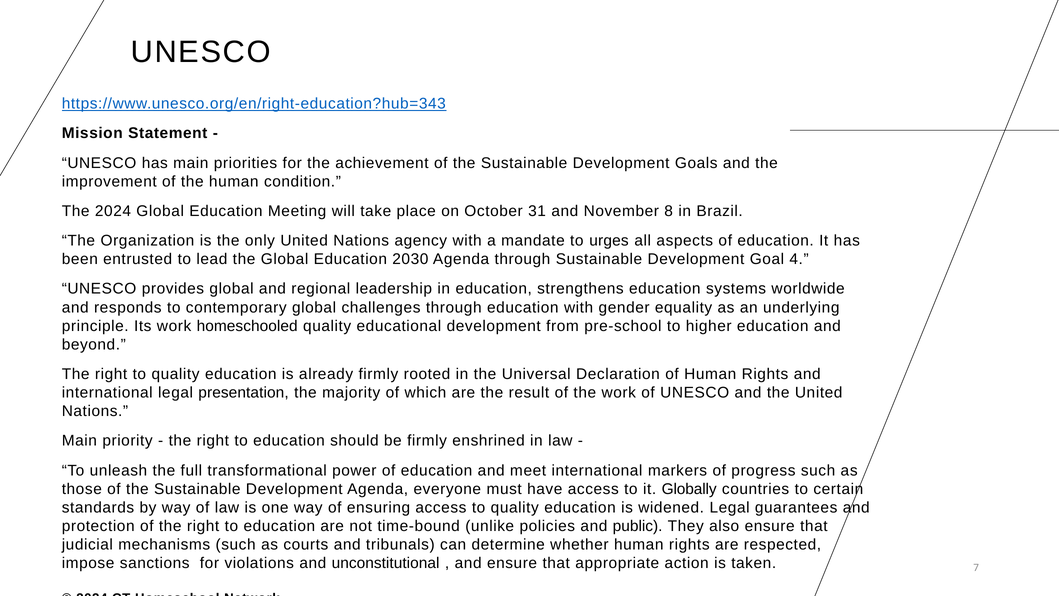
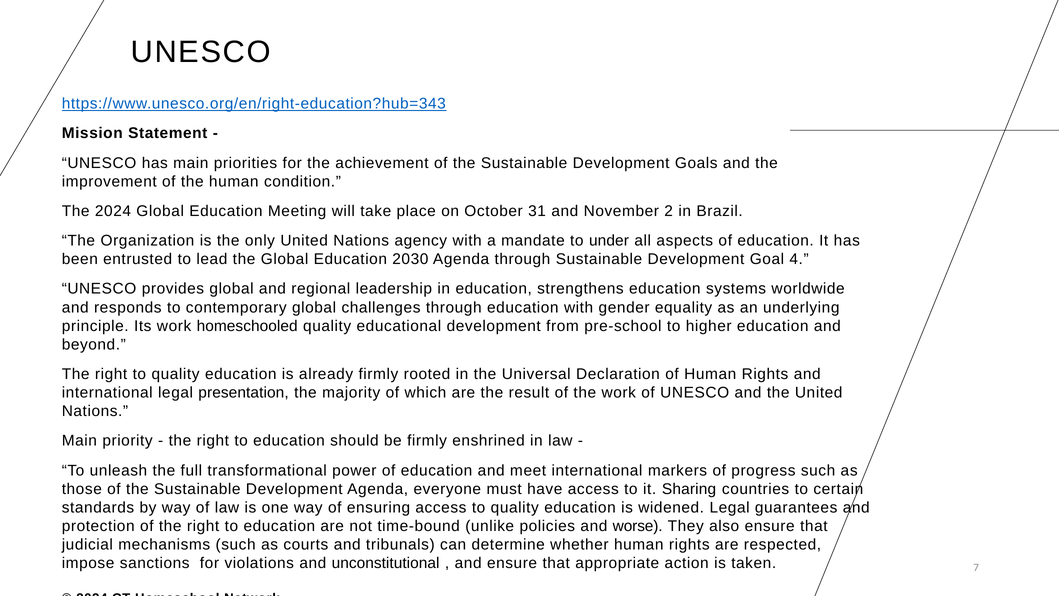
8: 8 -> 2
urges: urges -> under
Globally: Globally -> Sharing
public: public -> worse
